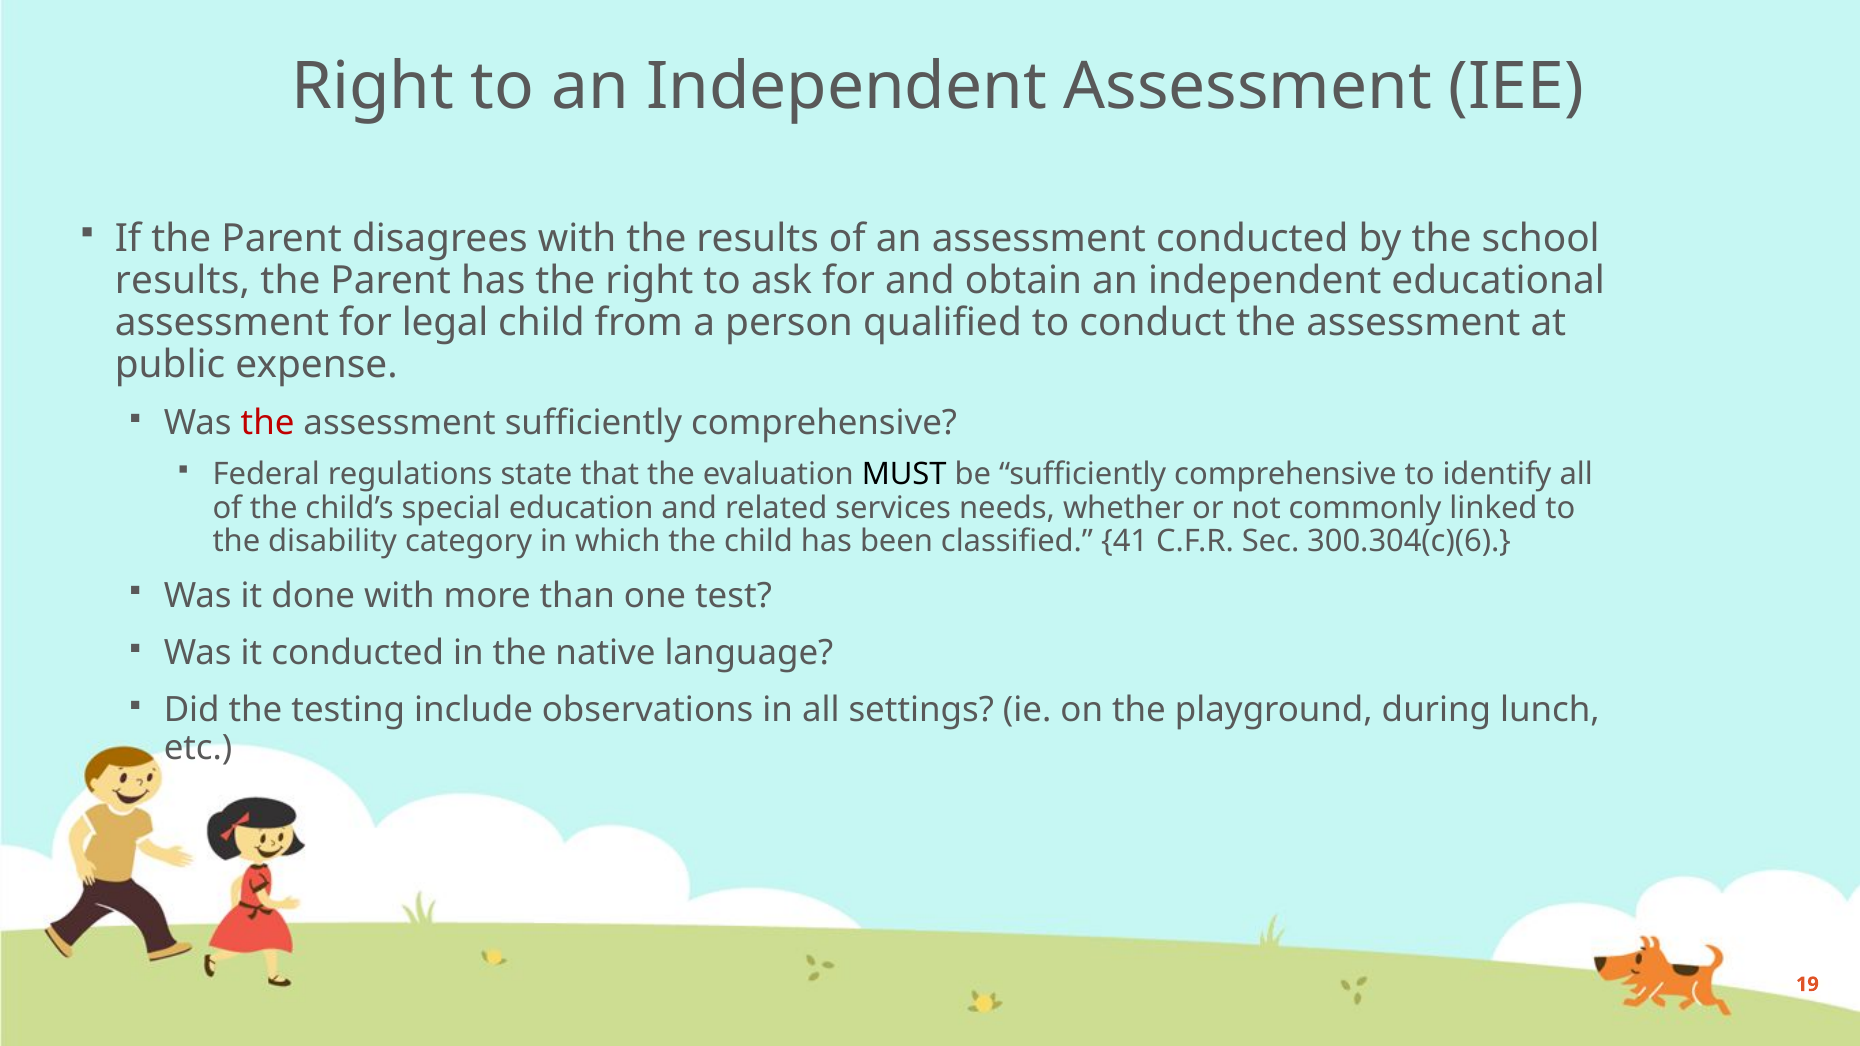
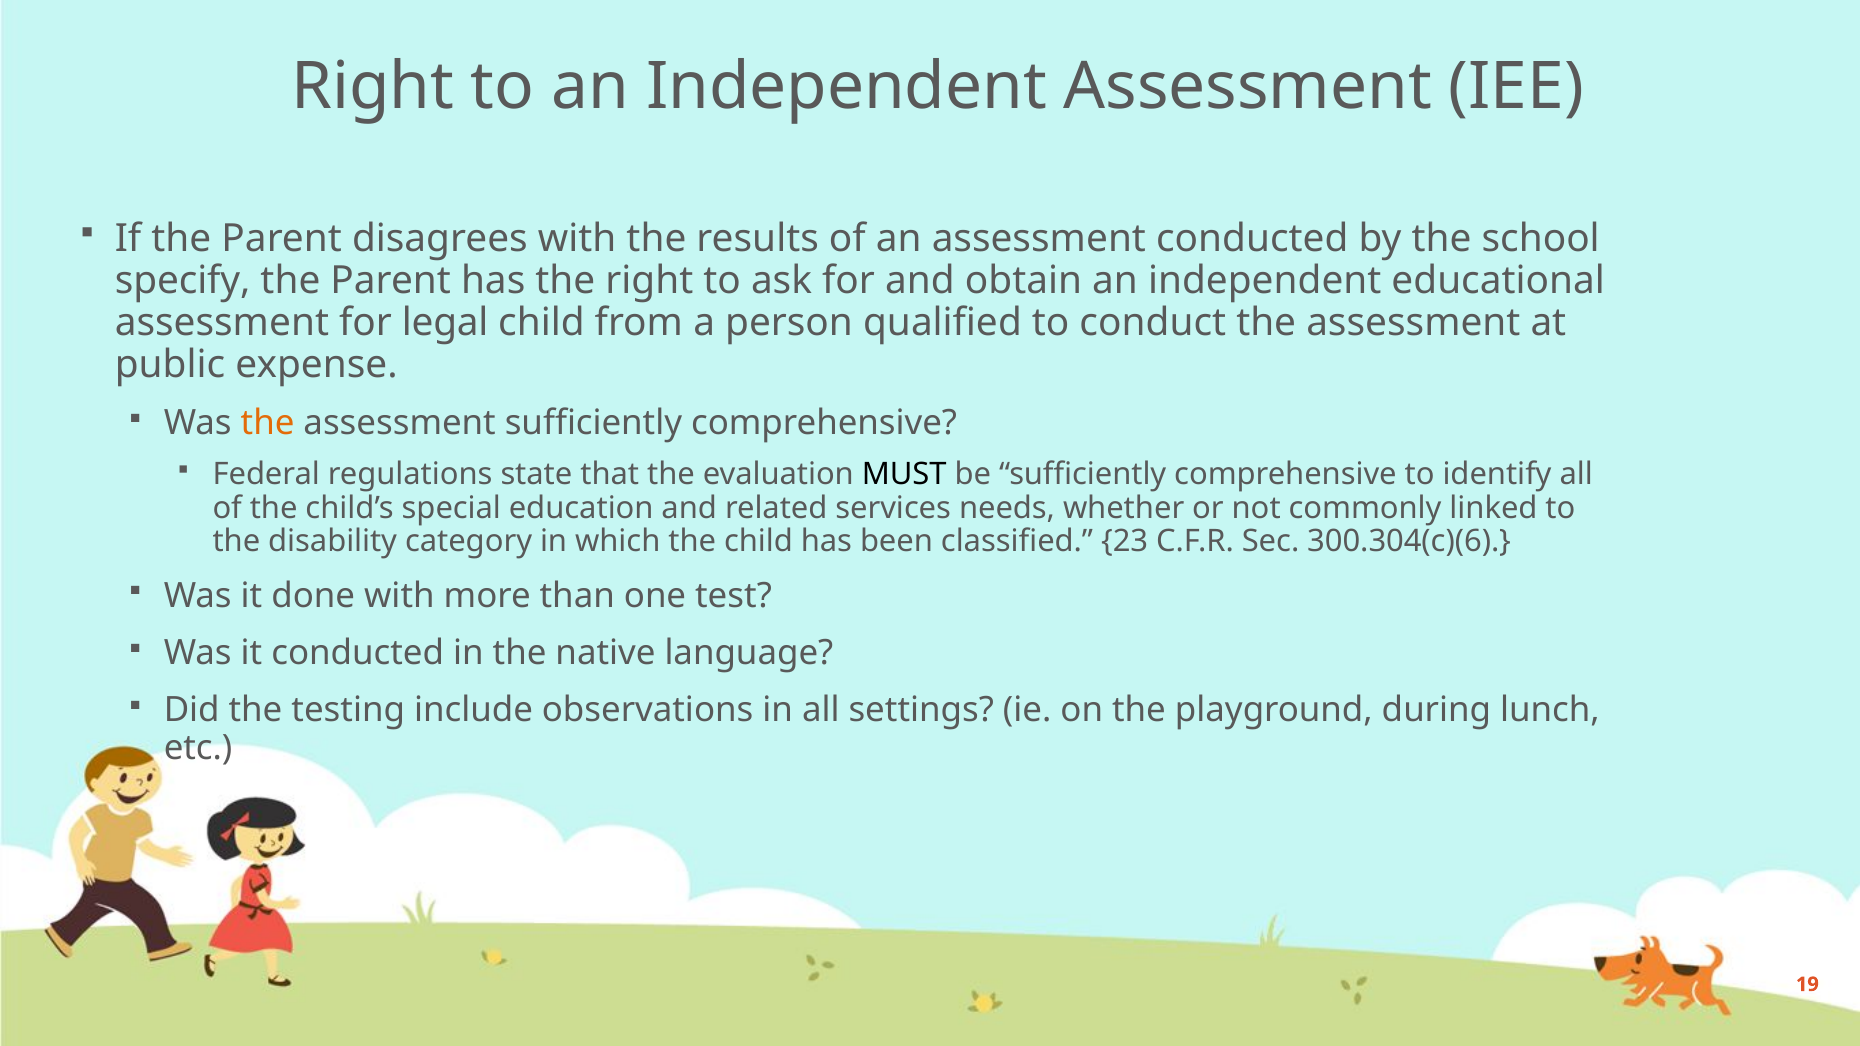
results at (183, 281): results -> specify
the at (268, 424) colour: red -> orange
41: 41 -> 23
